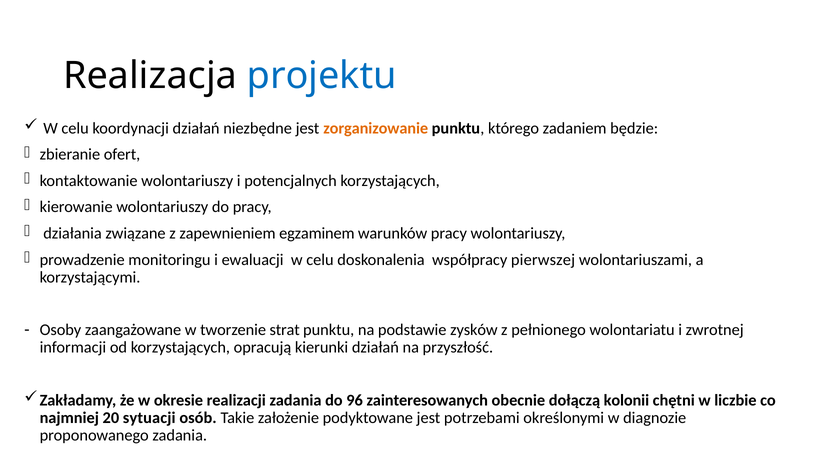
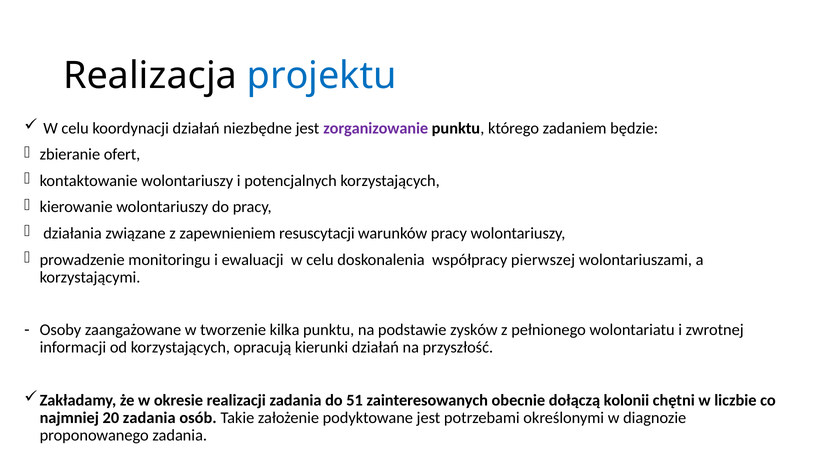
zorganizowanie colour: orange -> purple
egzaminem: egzaminem -> resuscytacji
strat: strat -> kilka
96: 96 -> 51
20 sytuacji: sytuacji -> zadania
